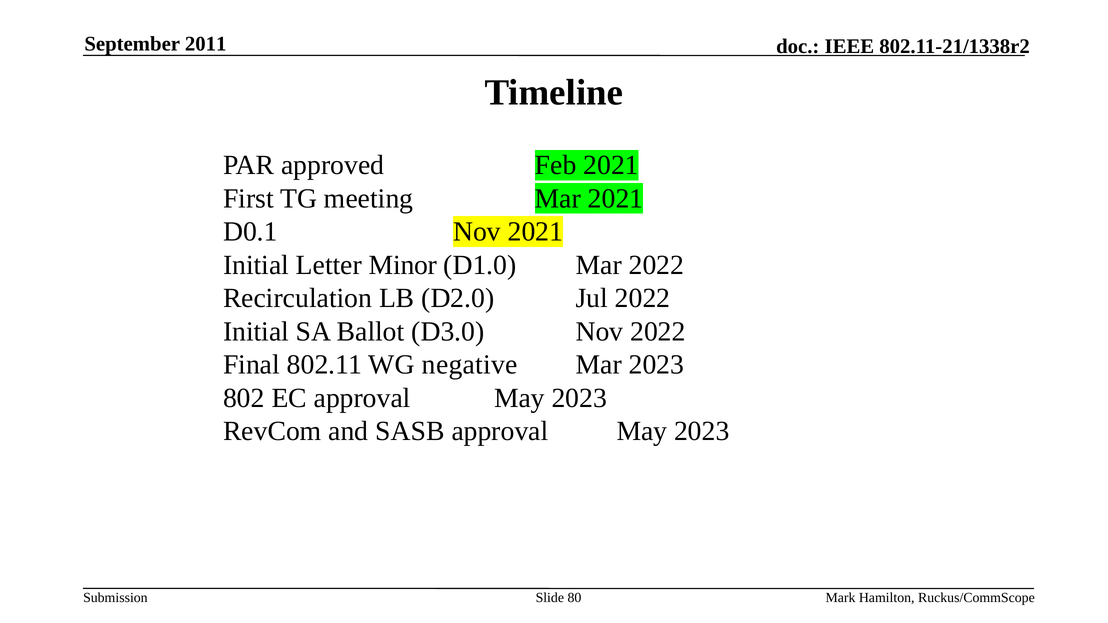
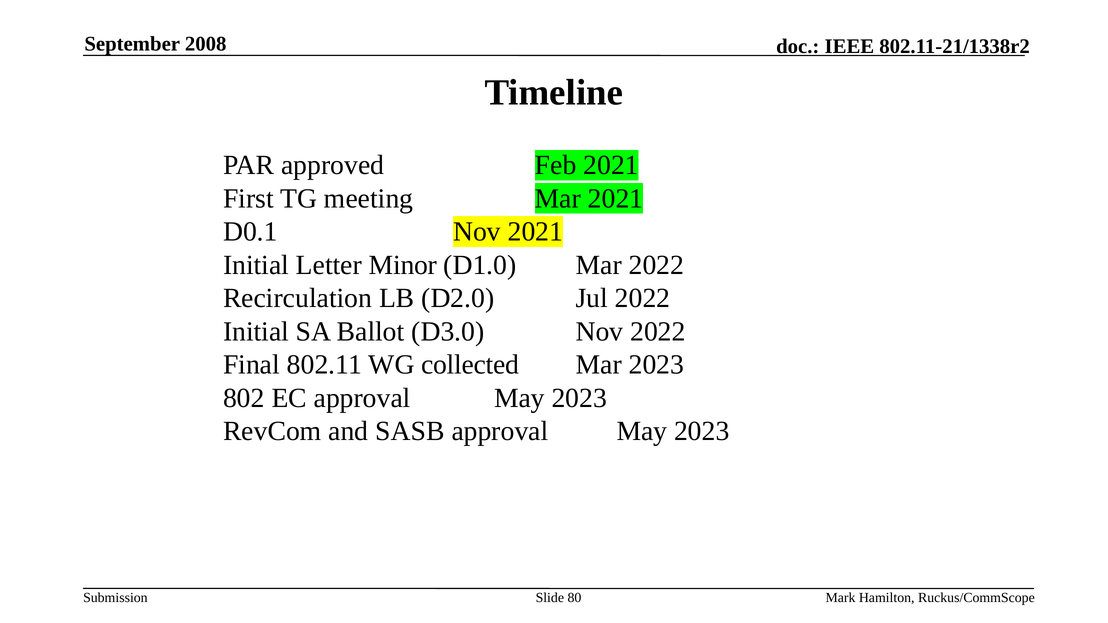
2011: 2011 -> 2008
negative: negative -> collected
